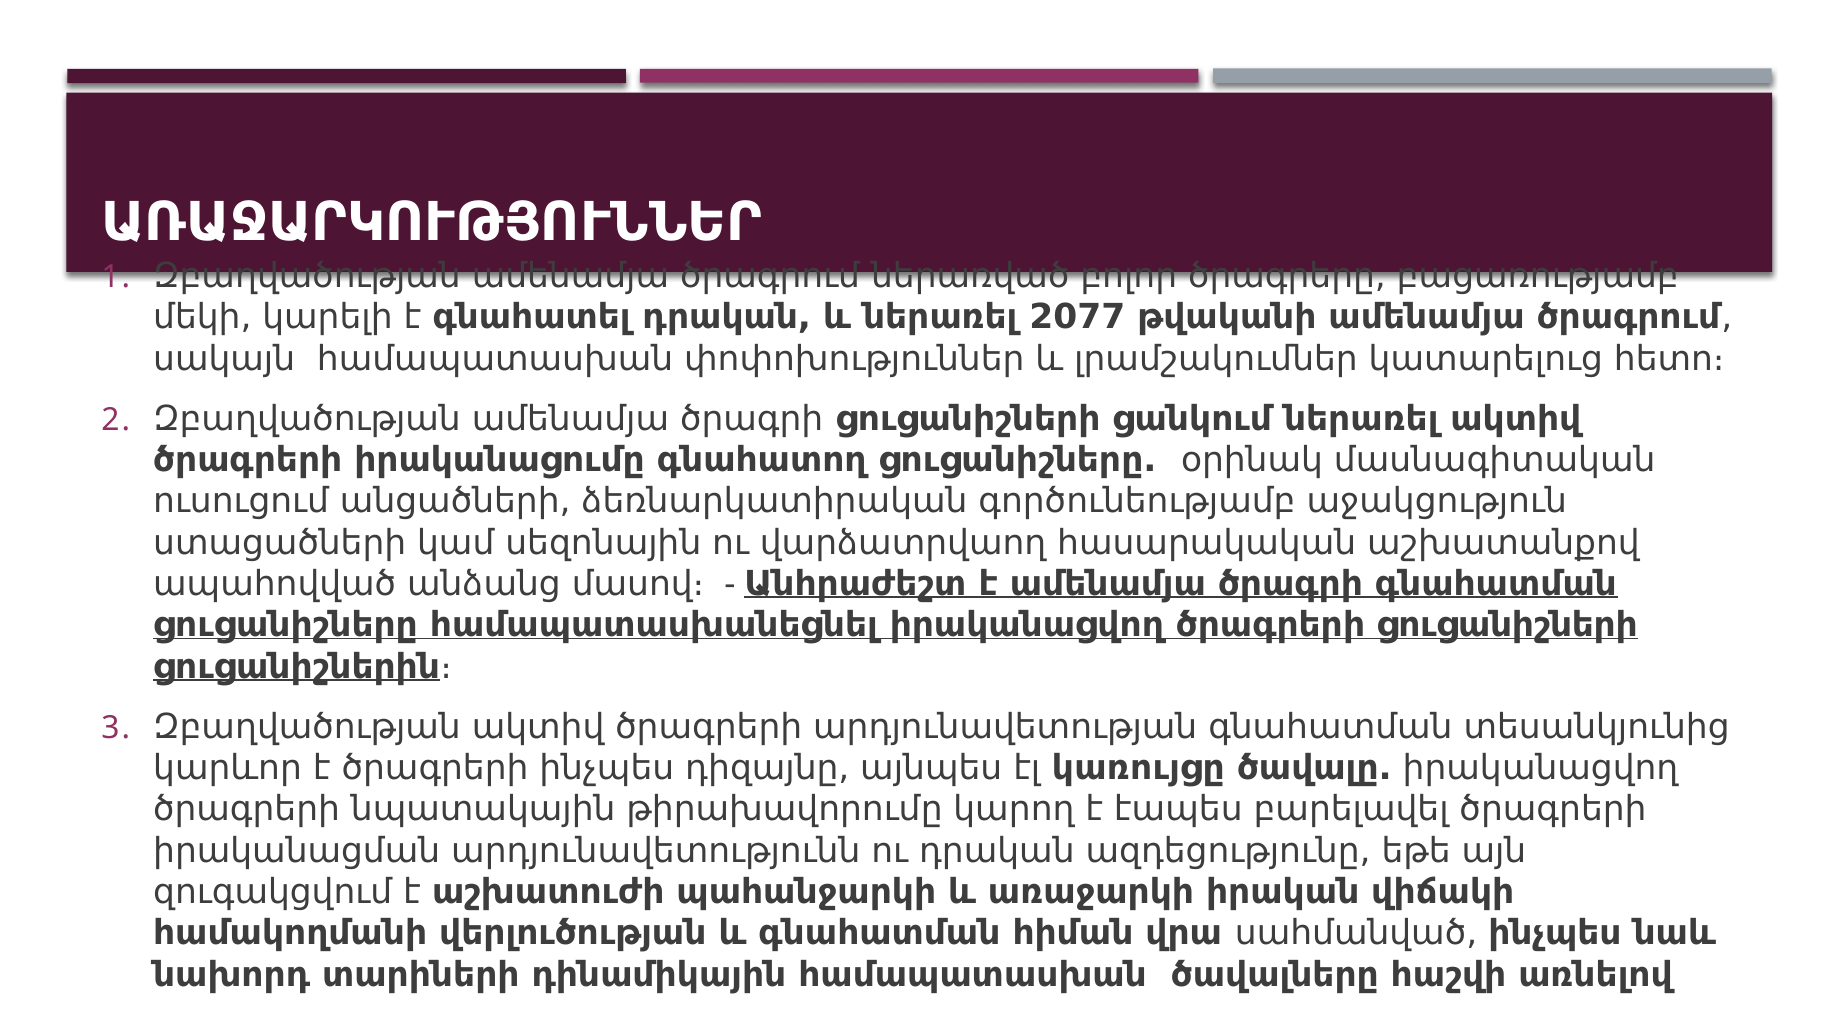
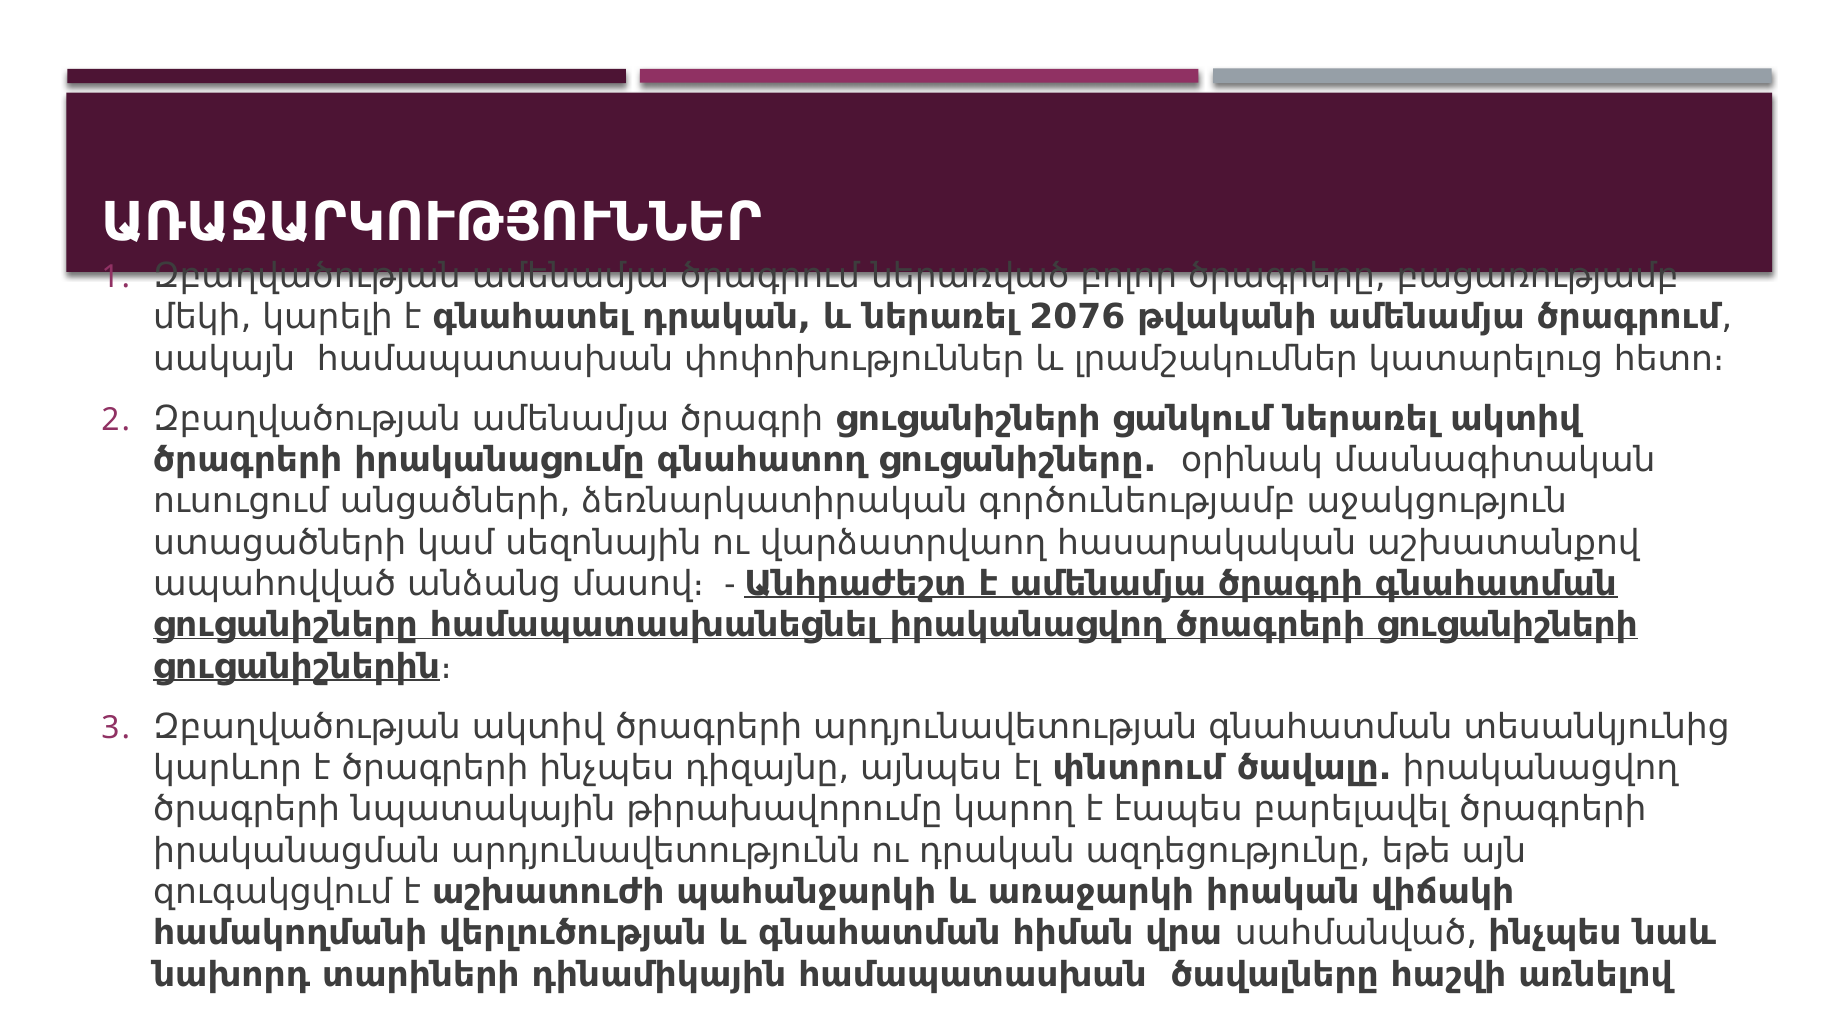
2077: 2077 -> 2076
կառույցը: կառույցը -> փնտրում
